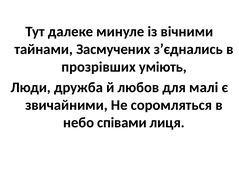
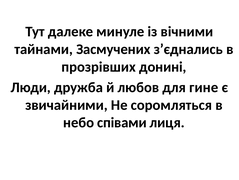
уміють: уміють -> донині
малі: малі -> гине
